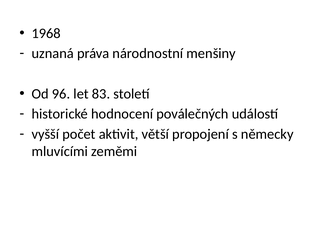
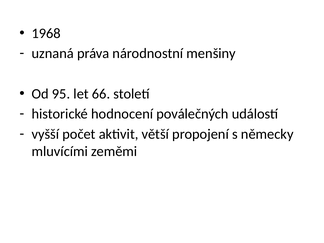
96: 96 -> 95
83: 83 -> 66
